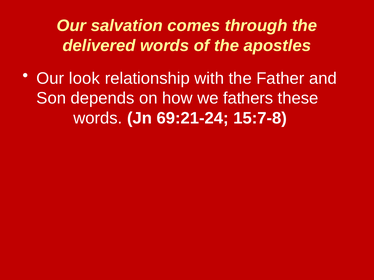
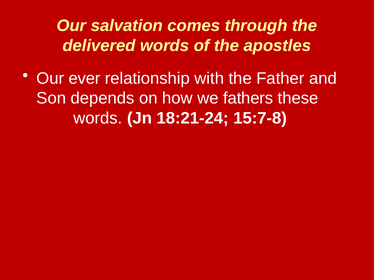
look: look -> ever
69:21-24: 69:21-24 -> 18:21-24
